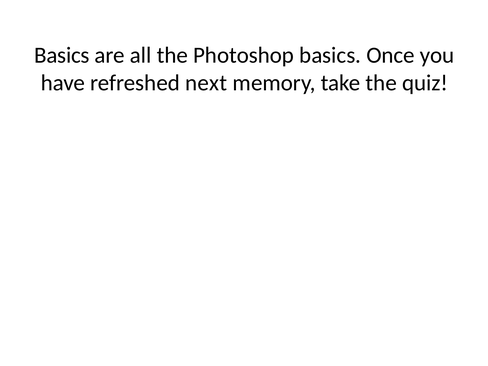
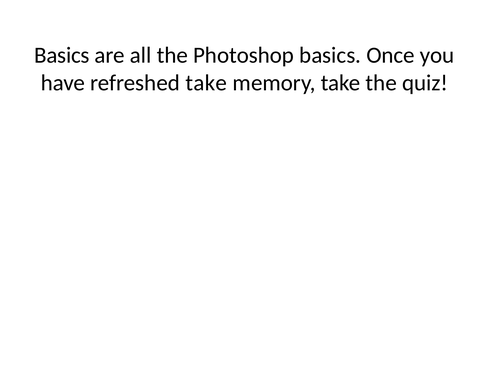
refreshed next: next -> take
